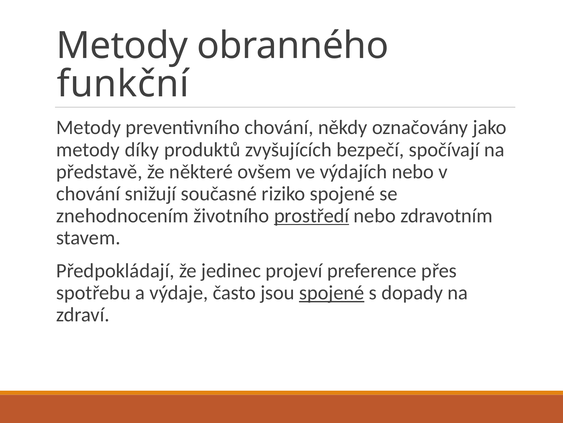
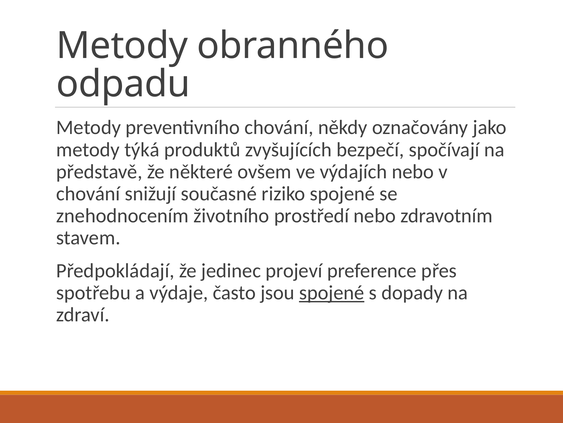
funkční: funkční -> odpadu
díky: díky -> týká
prostředí underline: present -> none
